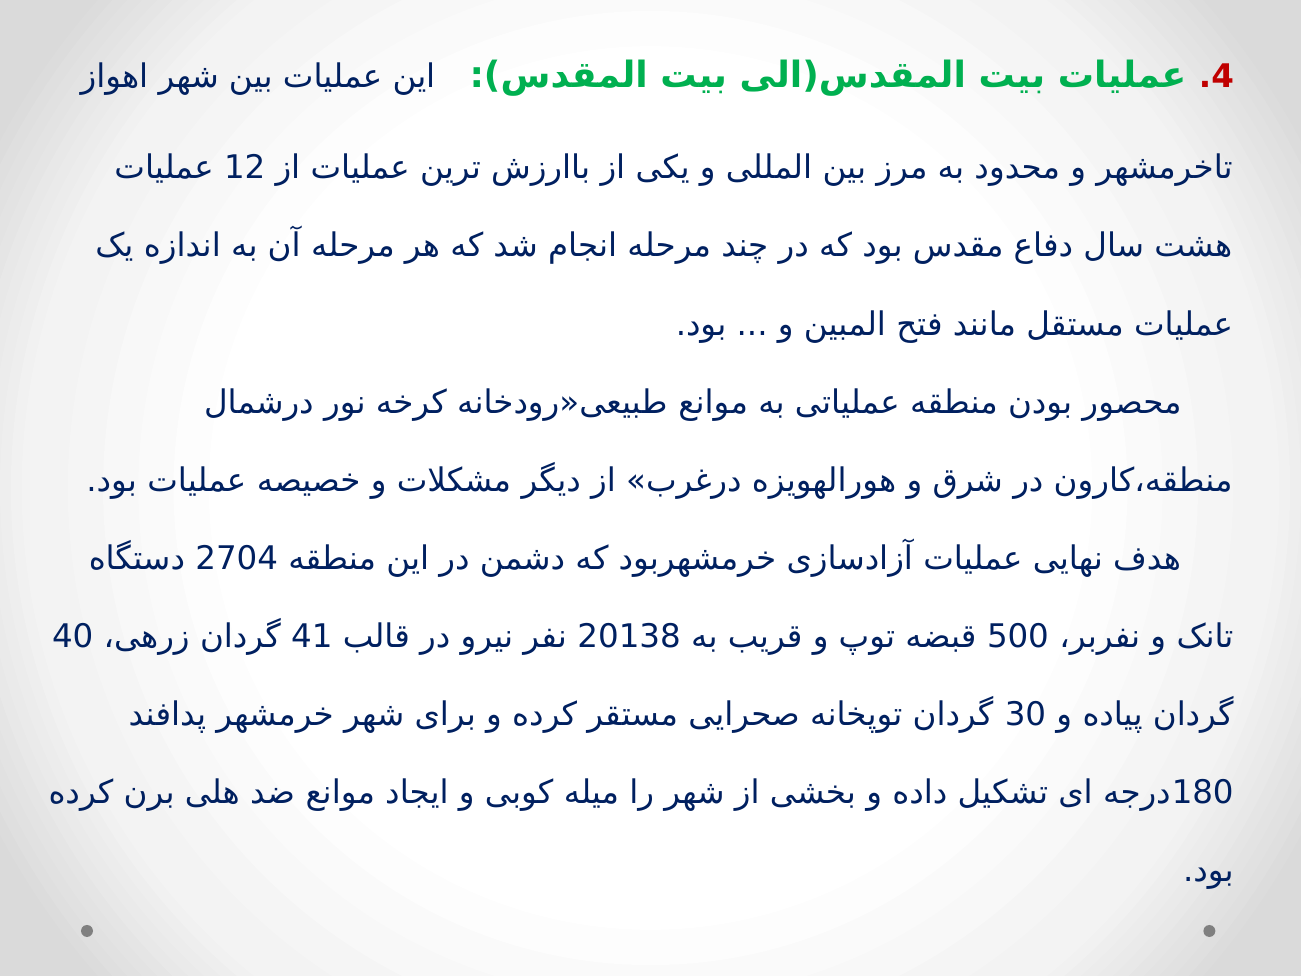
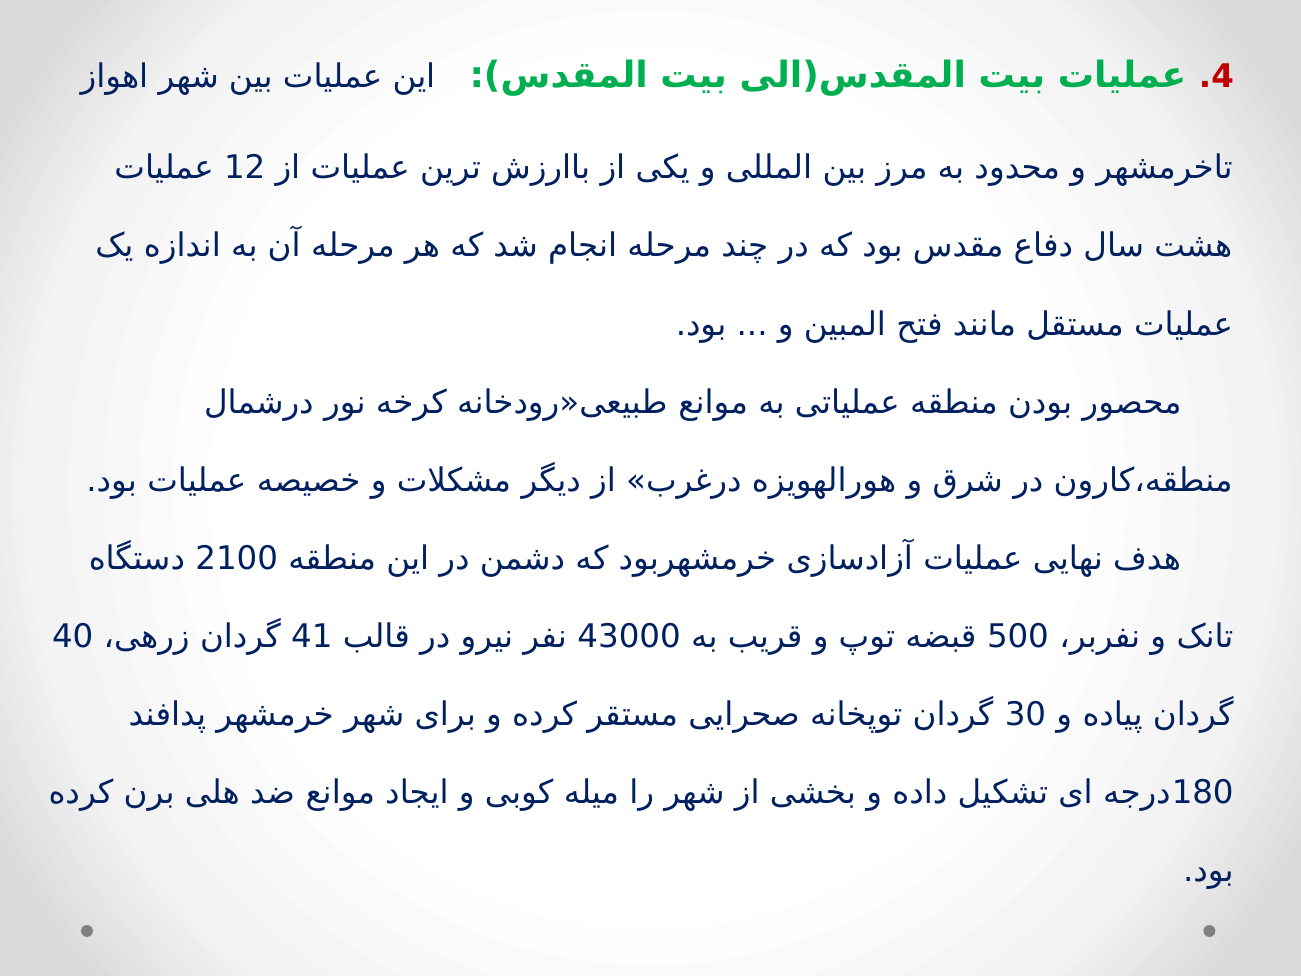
2704: 2704 -> 2100
20138: 20138 -> 43000
